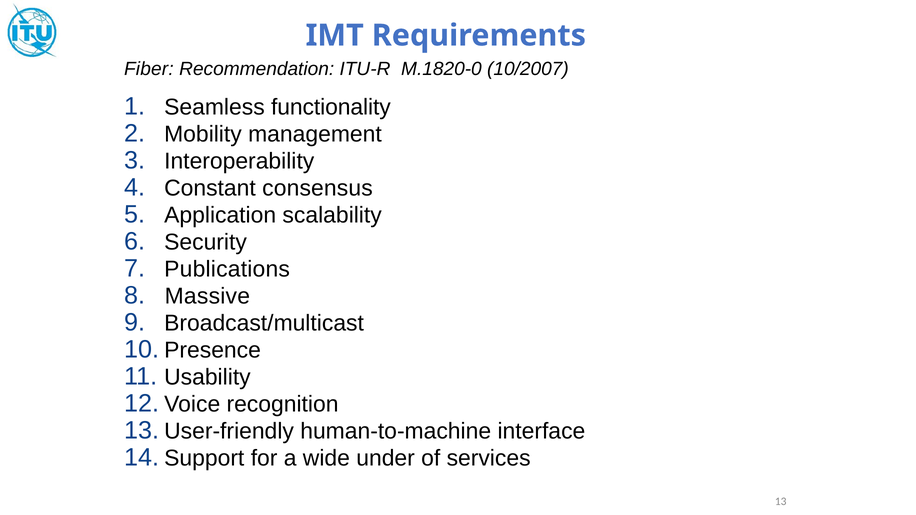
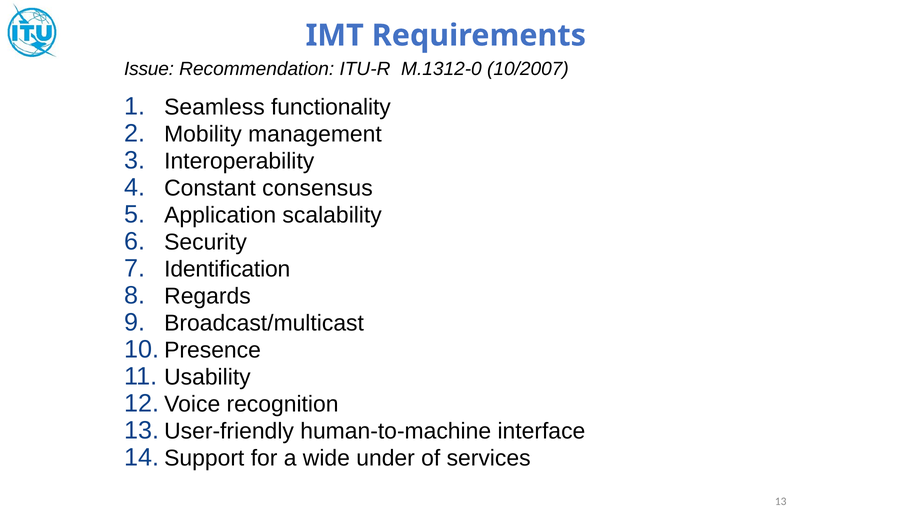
Fiber: Fiber -> Issue
M.1820-0: M.1820-0 -> M.1312-0
Publications: Publications -> Identification
Massive: Massive -> Regards
